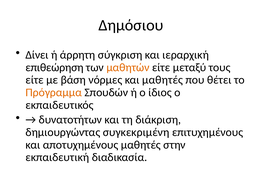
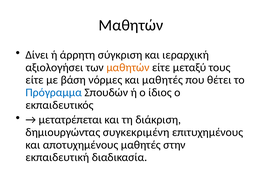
Δημόσιου at (131, 25): Δημόσιου -> Μαθητών
επιθεώρηση: επιθεώρηση -> αξιολογήσει
Πρόγραμμα colour: orange -> blue
δυνατοτήτων: δυνατοτήτων -> μετατρέπεται
